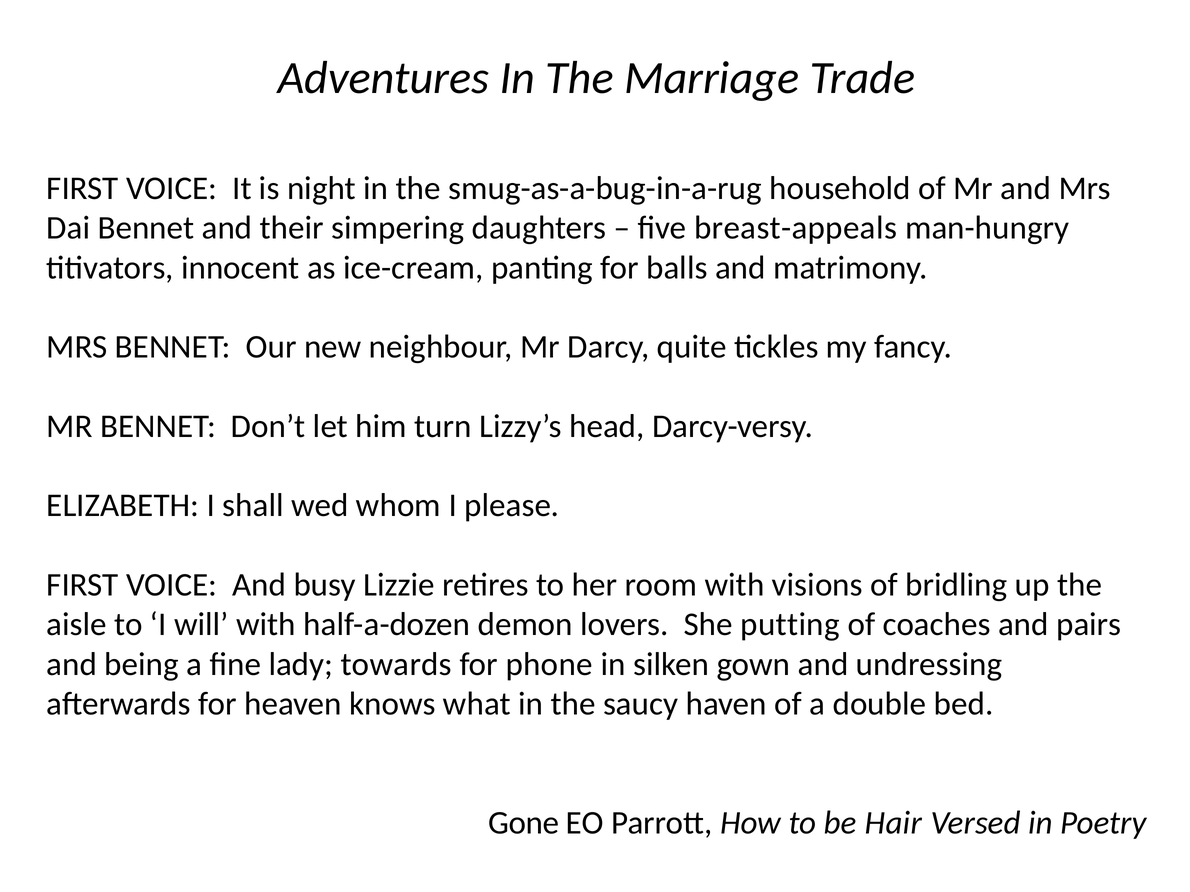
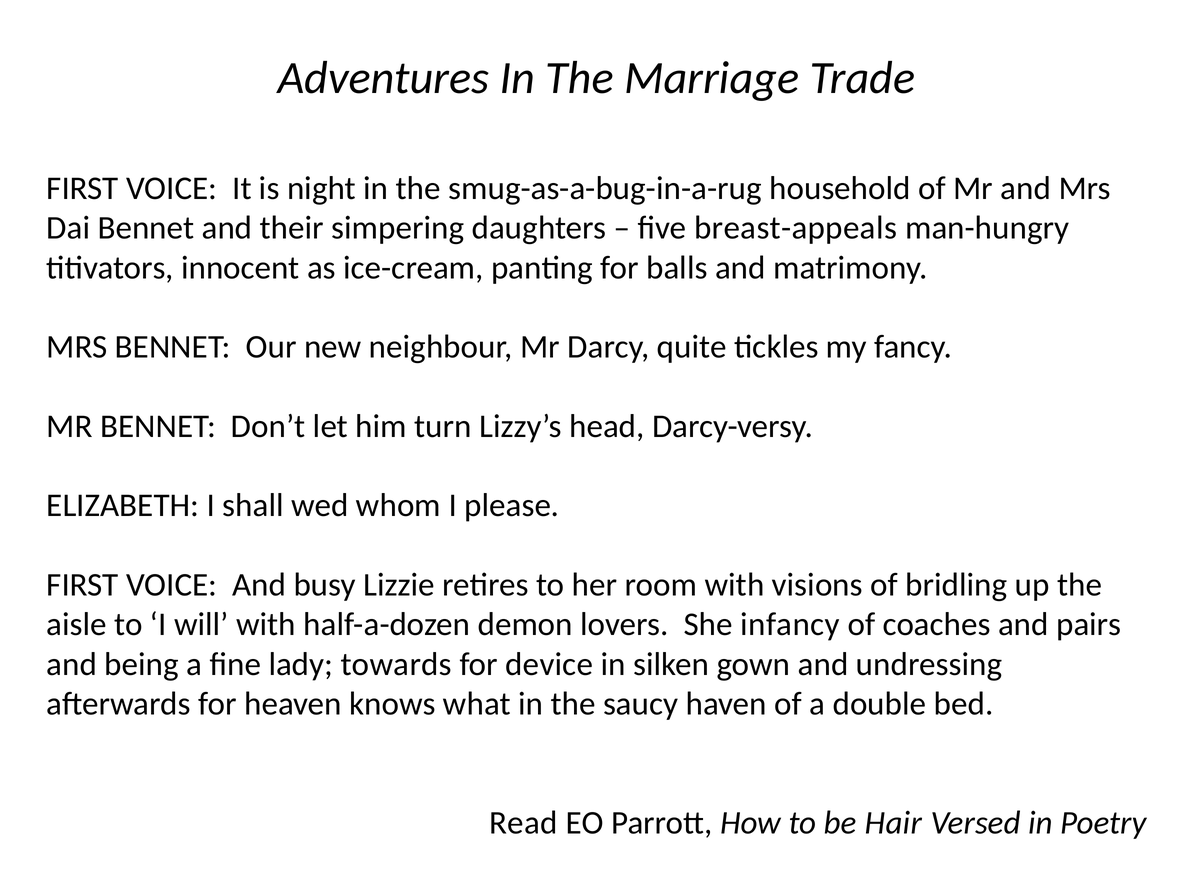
putting: putting -> infancy
phone: phone -> device
Gone: Gone -> Read
